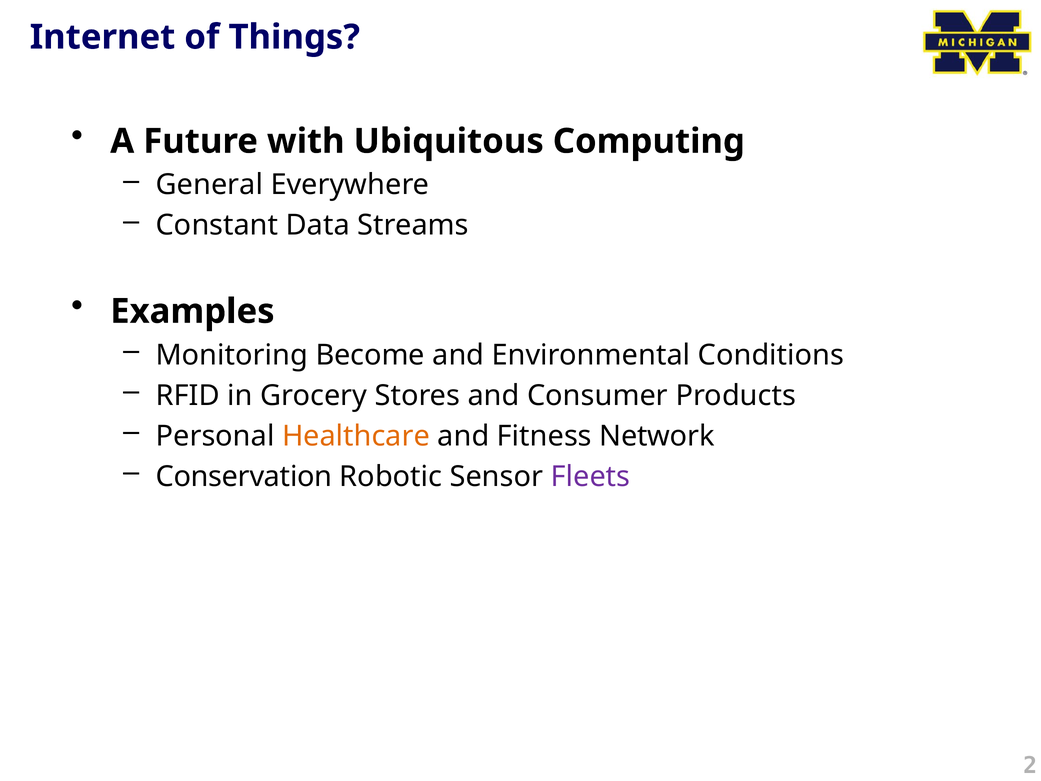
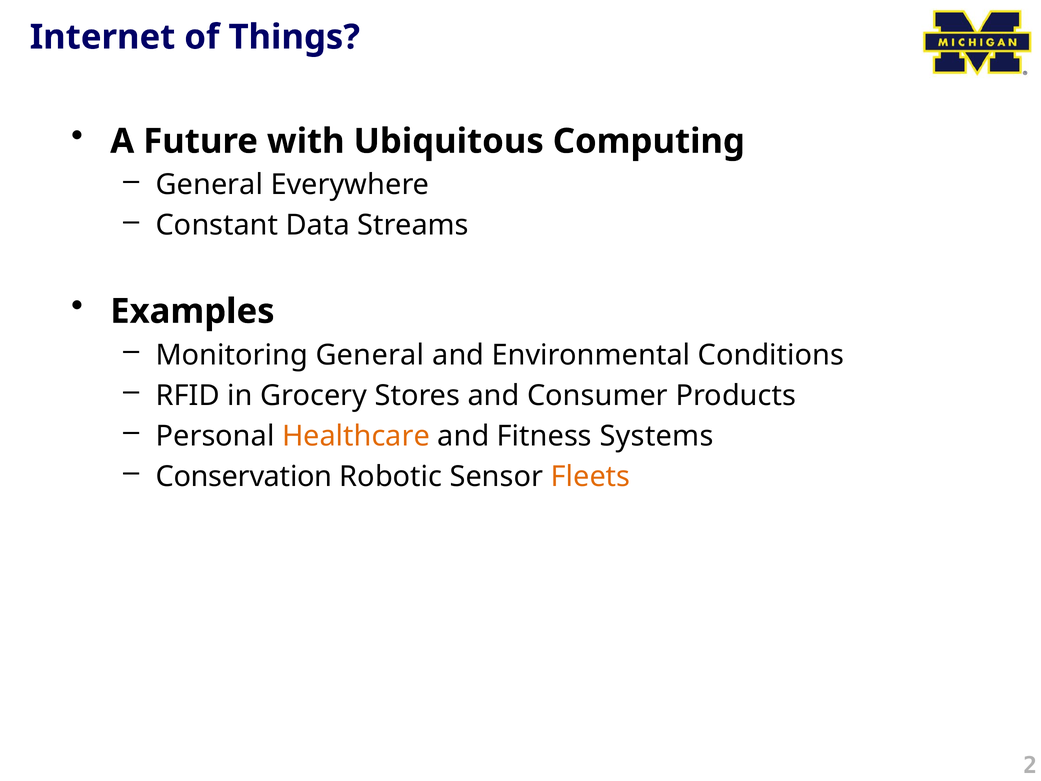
Monitoring Become: Become -> General
Network: Network -> Systems
Fleets colour: purple -> orange
